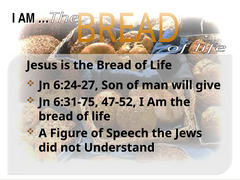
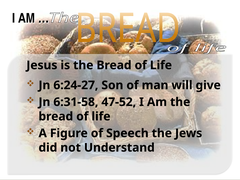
6:31-75: 6:31-75 -> 6:31-58
